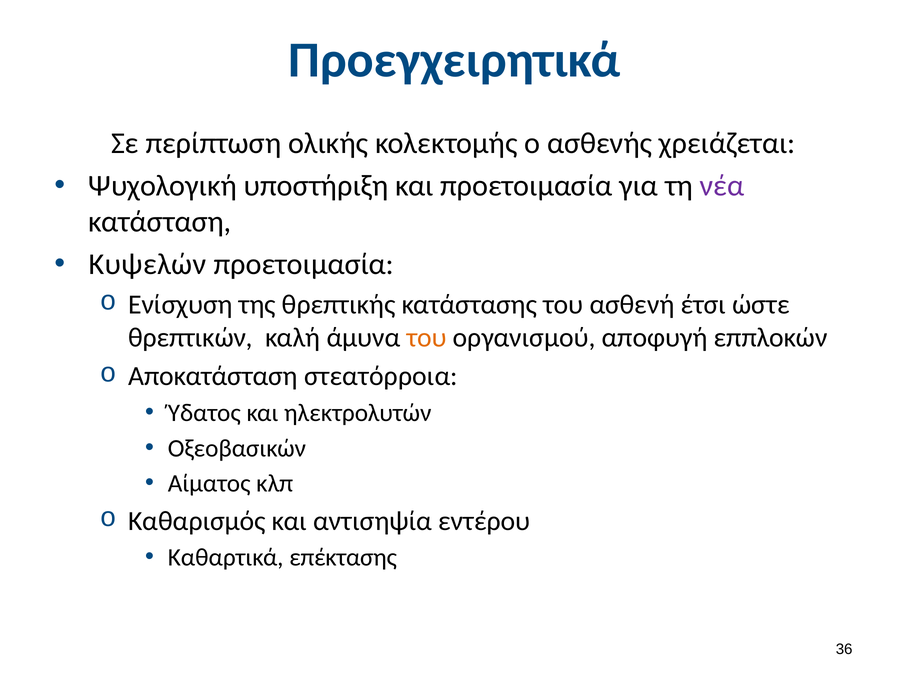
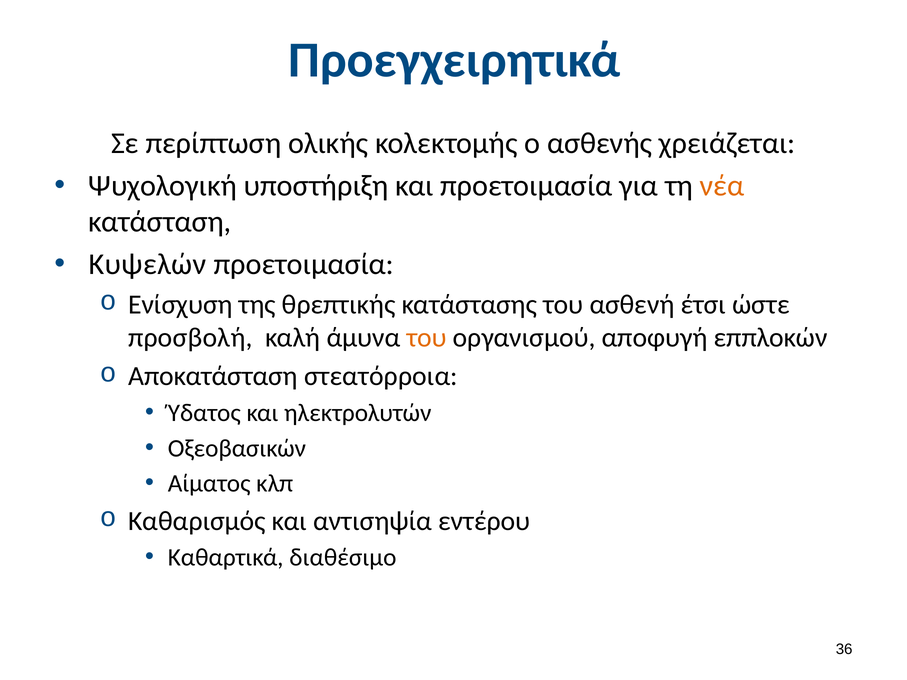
νέα colour: purple -> orange
θρεπτικών: θρεπτικών -> προσβολή
επέκτασης: επέκτασης -> διαθέσιμο
